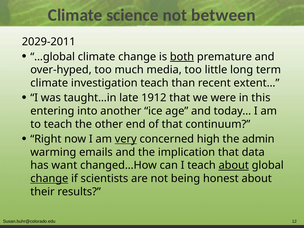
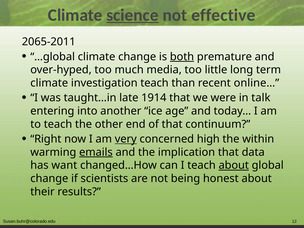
science underline: none -> present
between: between -> effective
2029-2011: 2029-2011 -> 2065-2011
extent…: extent… -> online…
1912: 1912 -> 1914
this: this -> talk
admin: admin -> within
emails underline: none -> present
change at (49, 179) underline: present -> none
